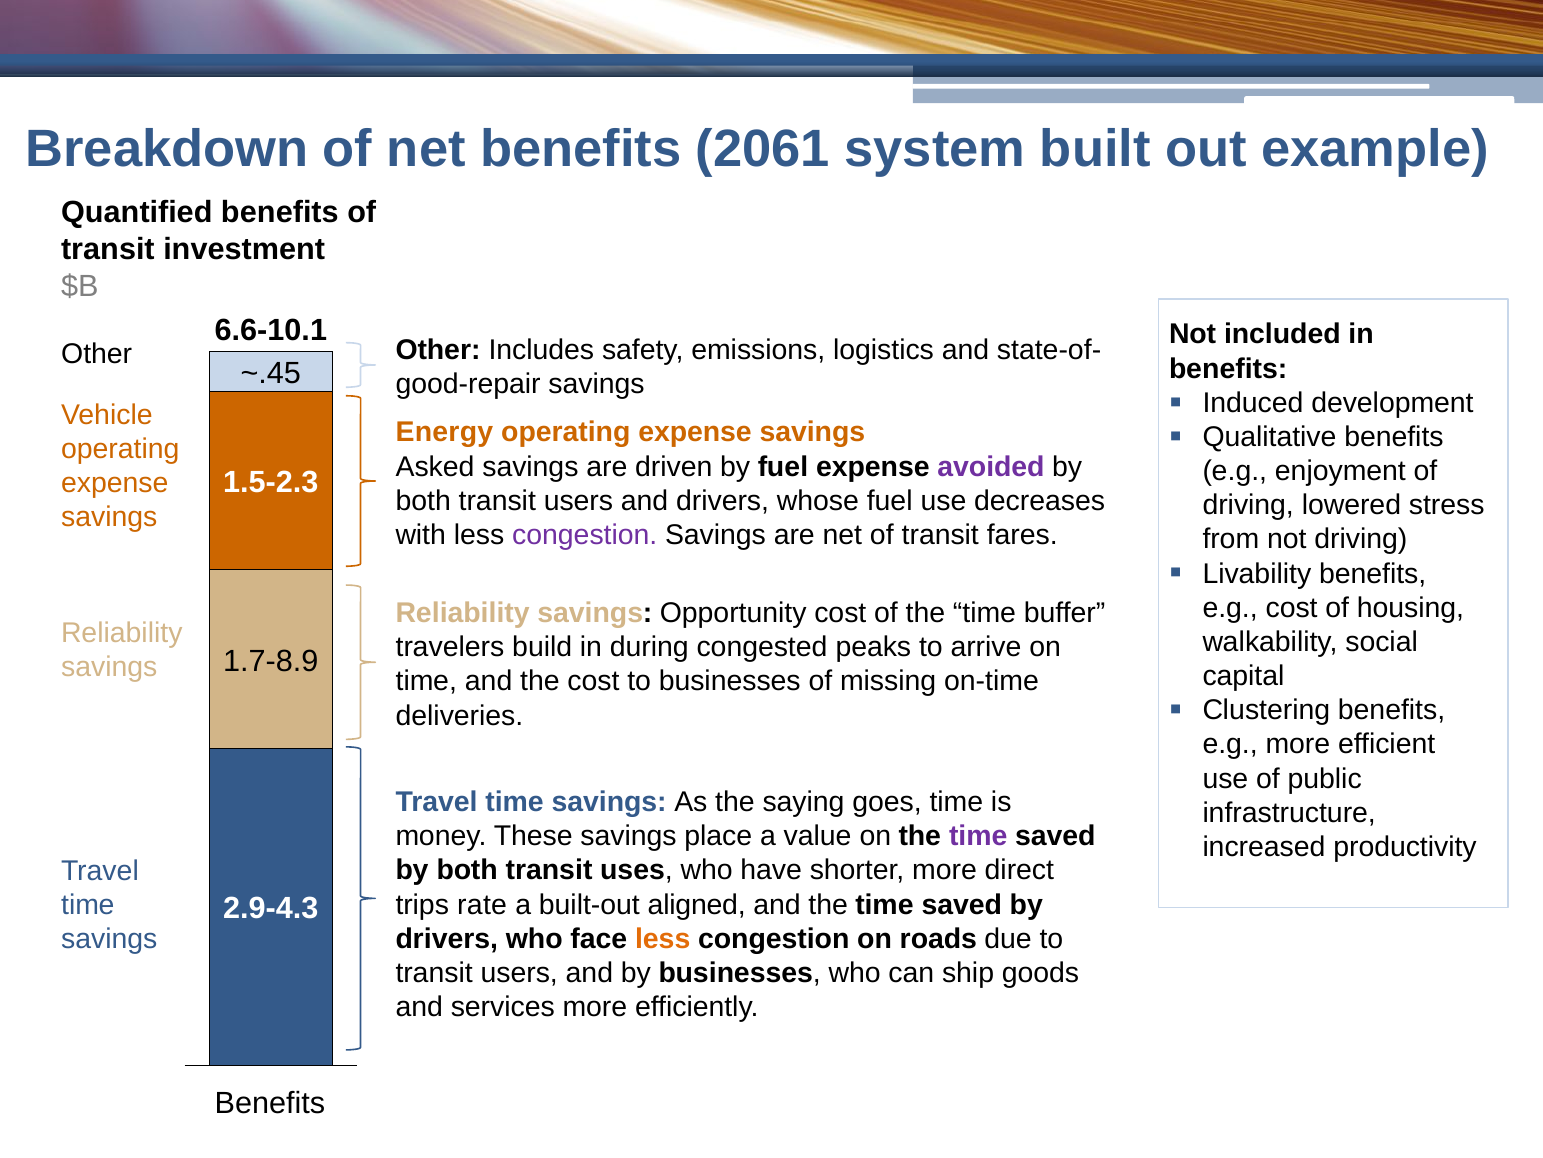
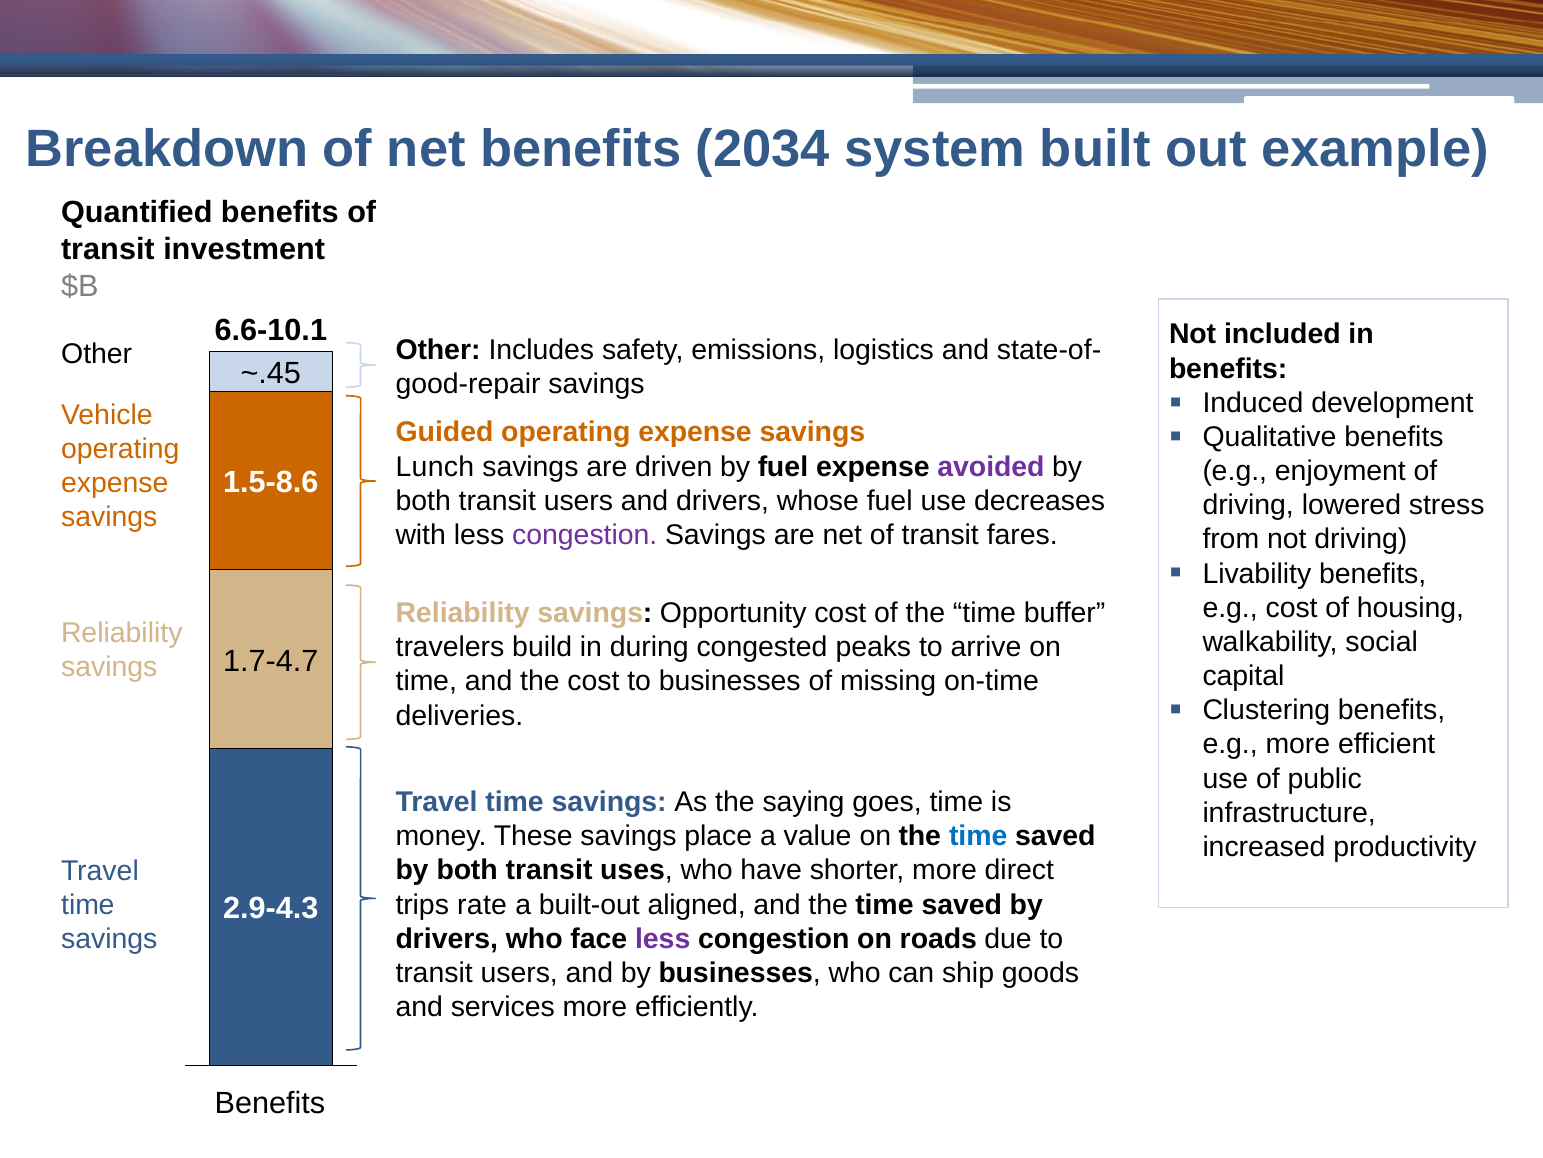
2061: 2061 -> 2034
Energy: Energy -> Guided
Asked: Asked -> Lunch
1.5-2.3: 1.5-2.3 -> 1.5-8.6
1.7-8.9: 1.7-8.9 -> 1.7-4.7
time at (978, 836) colour: purple -> blue
less at (663, 938) colour: orange -> purple
